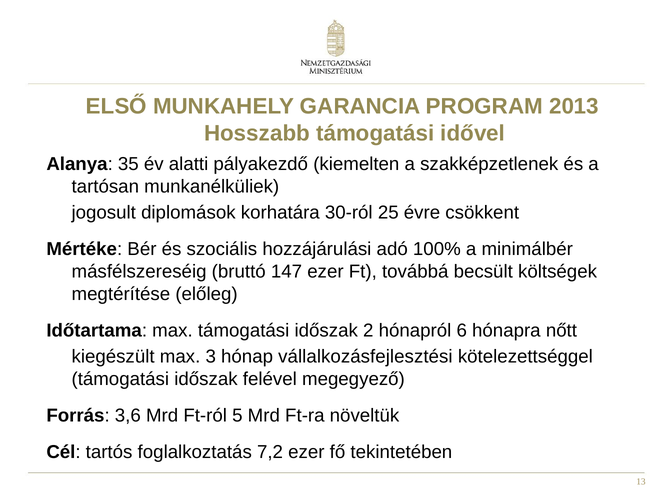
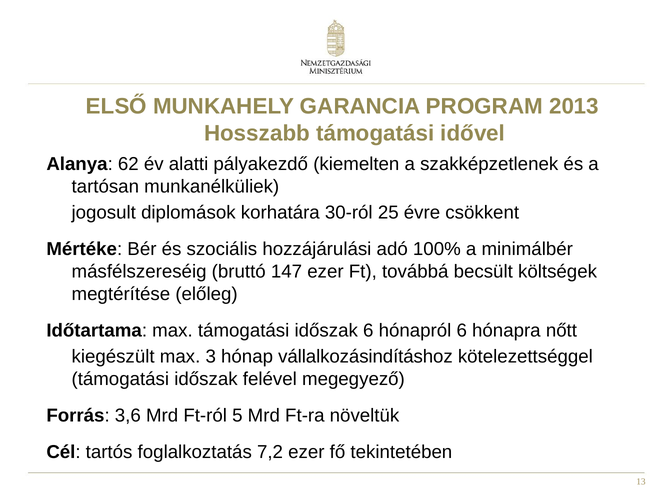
35: 35 -> 62
időszak 2: 2 -> 6
vállalkozásfejlesztési: vállalkozásfejlesztési -> vállalkozásindításhoz
